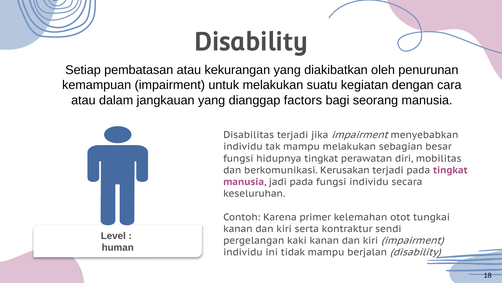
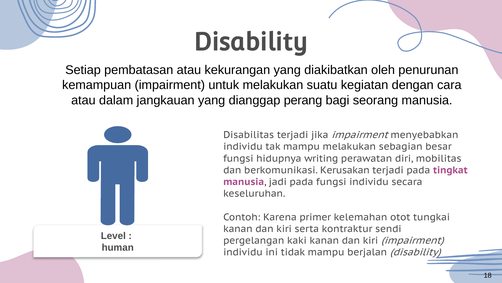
factors: factors -> perang
hidupnya tingkat: tingkat -> writing
